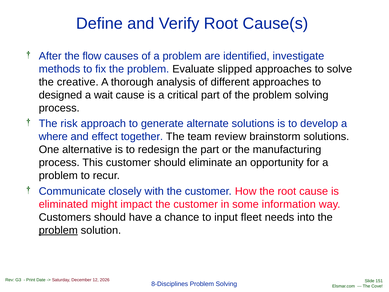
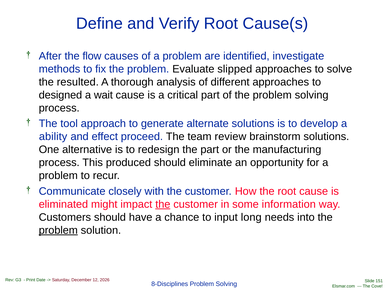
creative: creative -> resulted
risk: risk -> tool
where: where -> ability
together: together -> proceed
This customer: customer -> produced
the at (163, 204) underline: none -> present
fleet: fleet -> long
